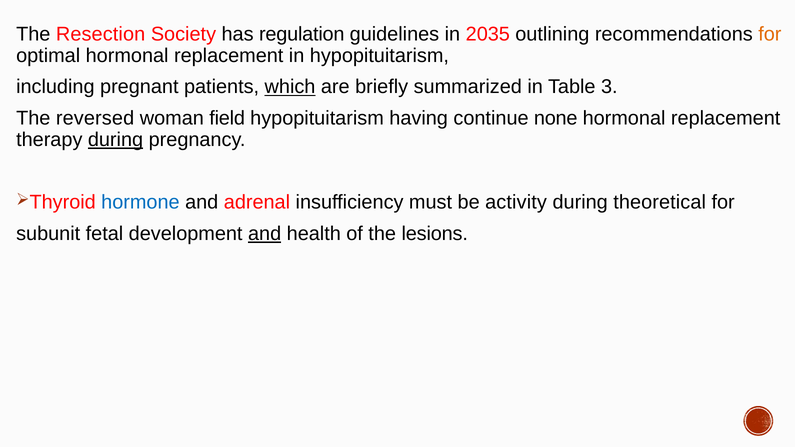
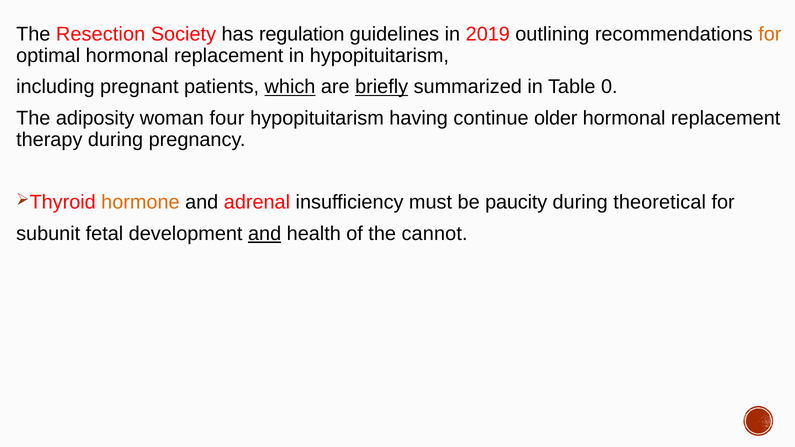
2035: 2035 -> 2019
briefly underline: none -> present
3: 3 -> 0
reversed: reversed -> adiposity
field: field -> four
none: none -> older
during at (116, 140) underline: present -> none
hormone colour: blue -> orange
activity: activity -> paucity
lesions: lesions -> cannot
